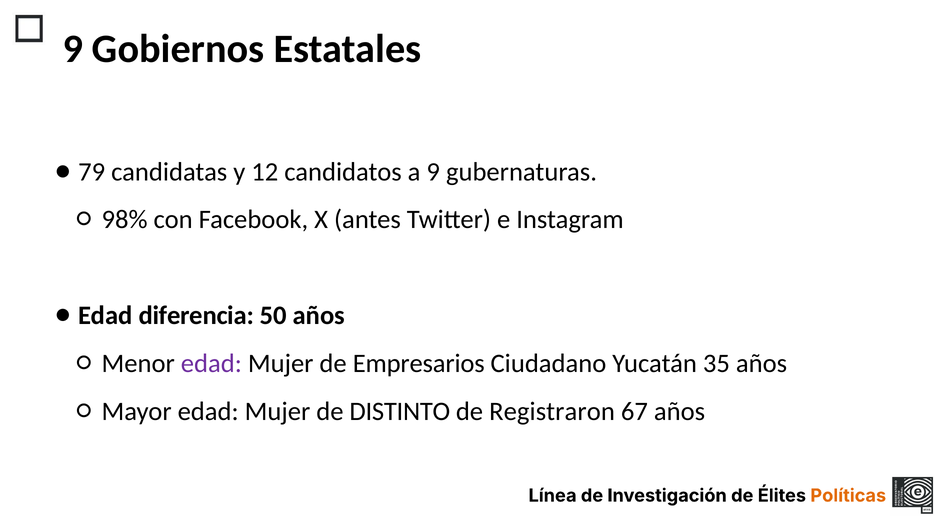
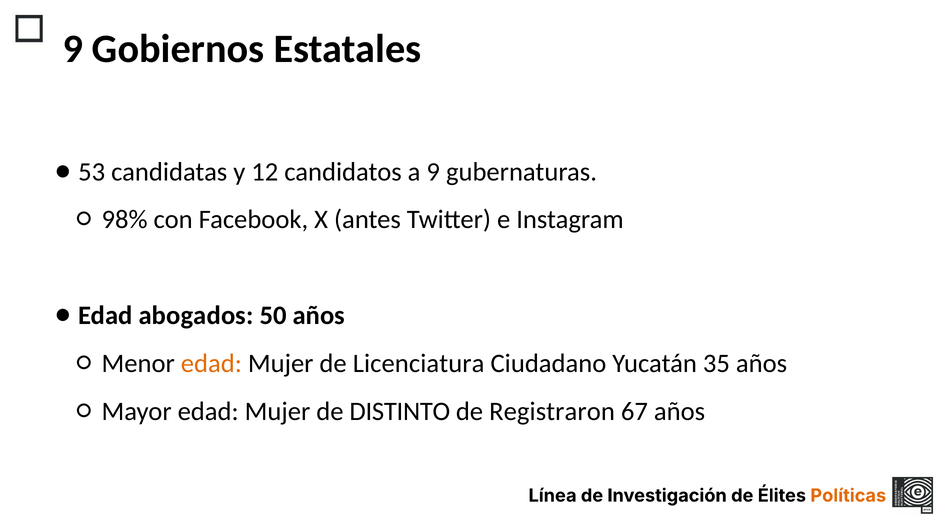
79: 79 -> 53
diferencia: diferencia -> abogados
edad at (211, 363) colour: purple -> orange
Empresarios: Empresarios -> Licenciatura
